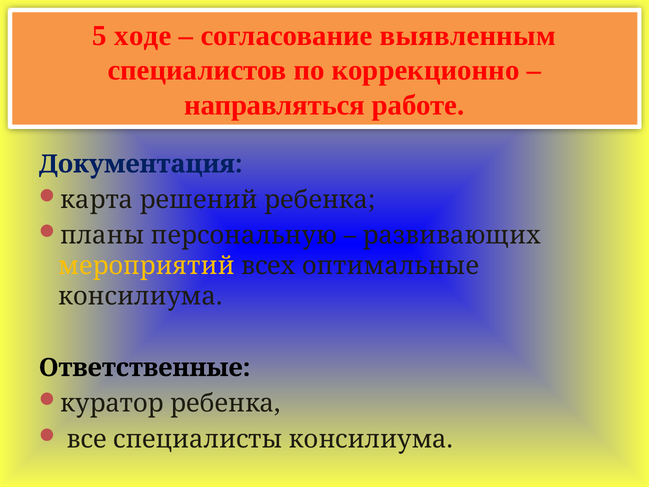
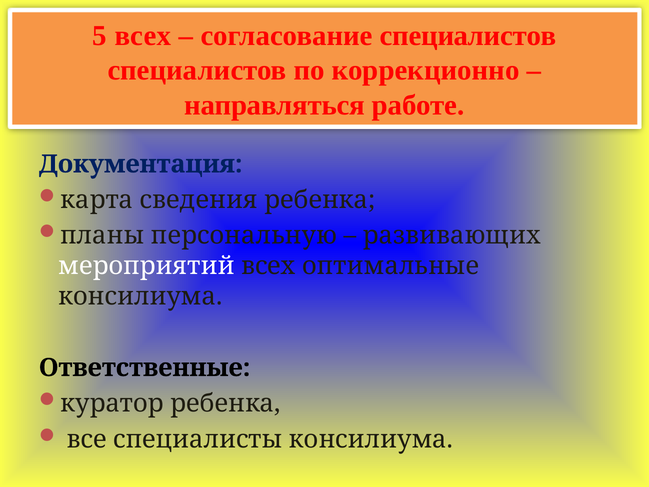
5 ходе: ходе -> всех
согласование выявленным: выявленным -> специалистов
решений: решений -> сведения
мероприятий colour: yellow -> white
